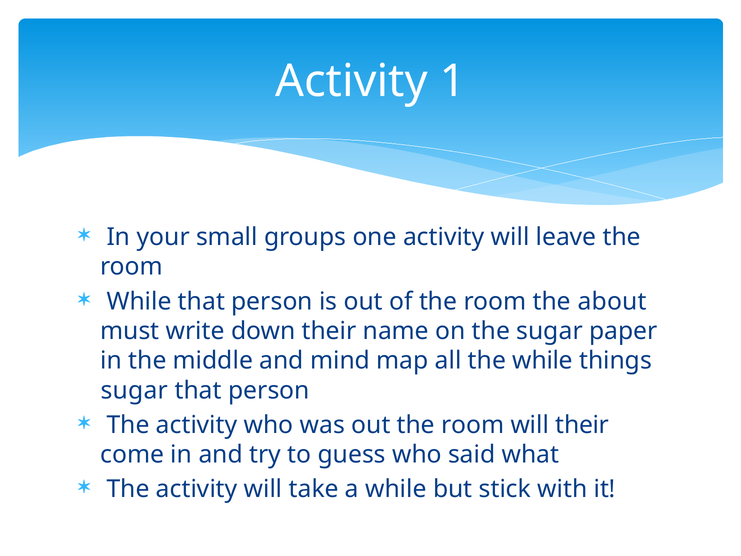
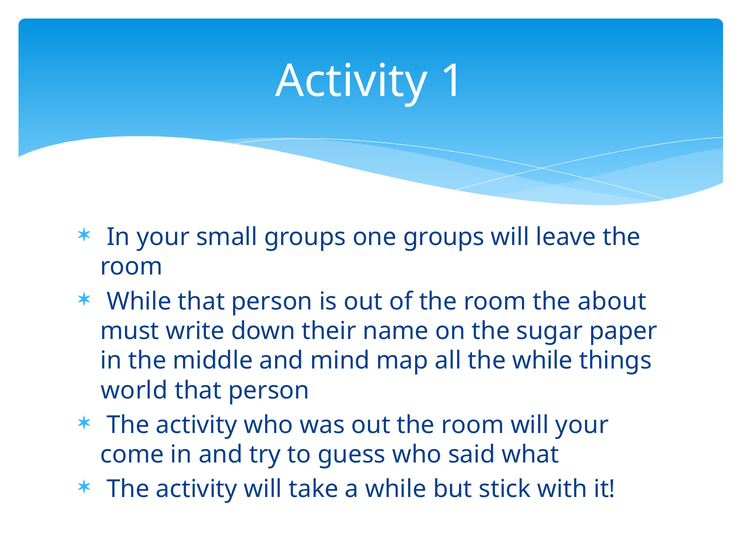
one activity: activity -> groups
sugar at (134, 390): sugar -> world
will their: their -> your
